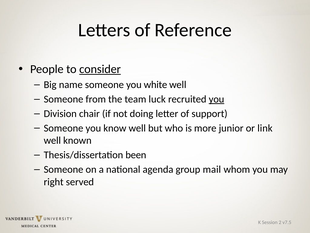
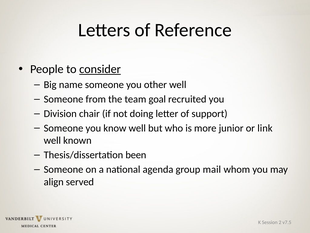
white: white -> other
luck: luck -> goal
you at (216, 99) underline: present -> none
right: right -> align
